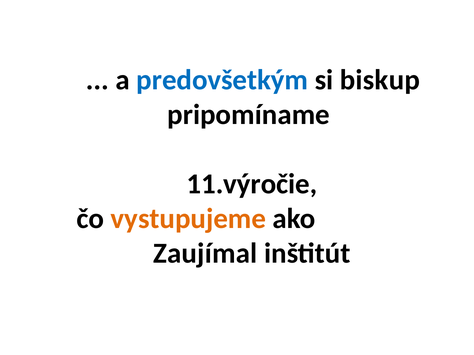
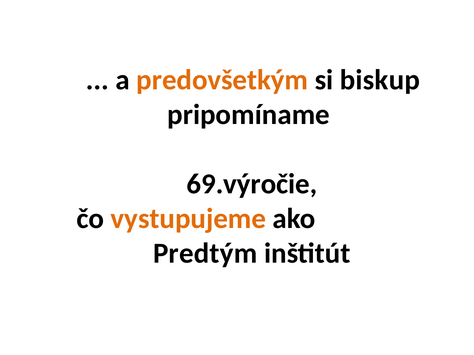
predovšetkým colour: blue -> orange
11.výročie: 11.výročie -> 69.výročie
Zaujímal: Zaujímal -> Predtým
